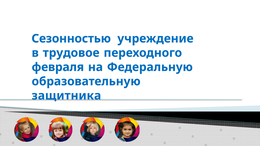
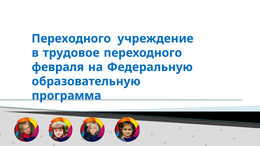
Сезонностью at (71, 39): Сезонностью -> Переходного
защитника: защитника -> программа
